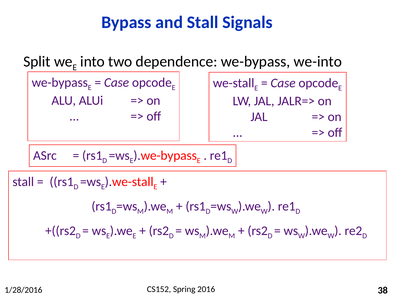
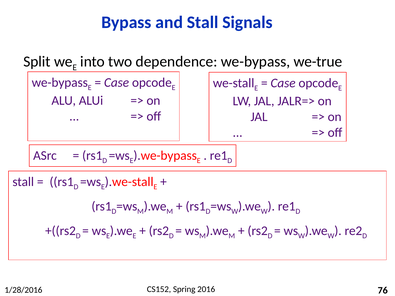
we-into: we-into -> we-true
38: 38 -> 76
